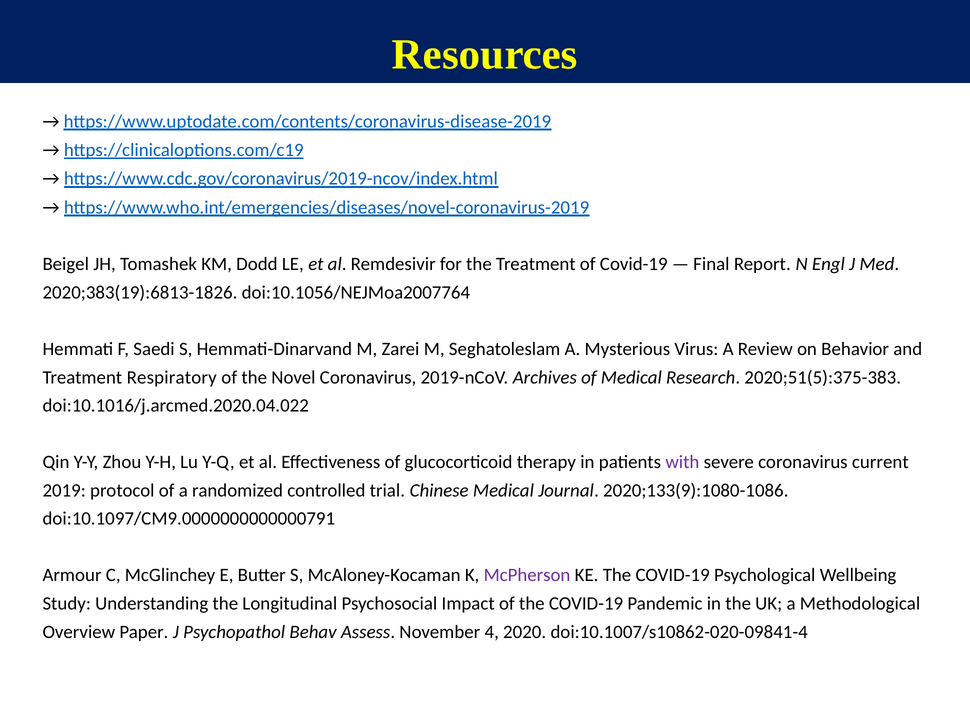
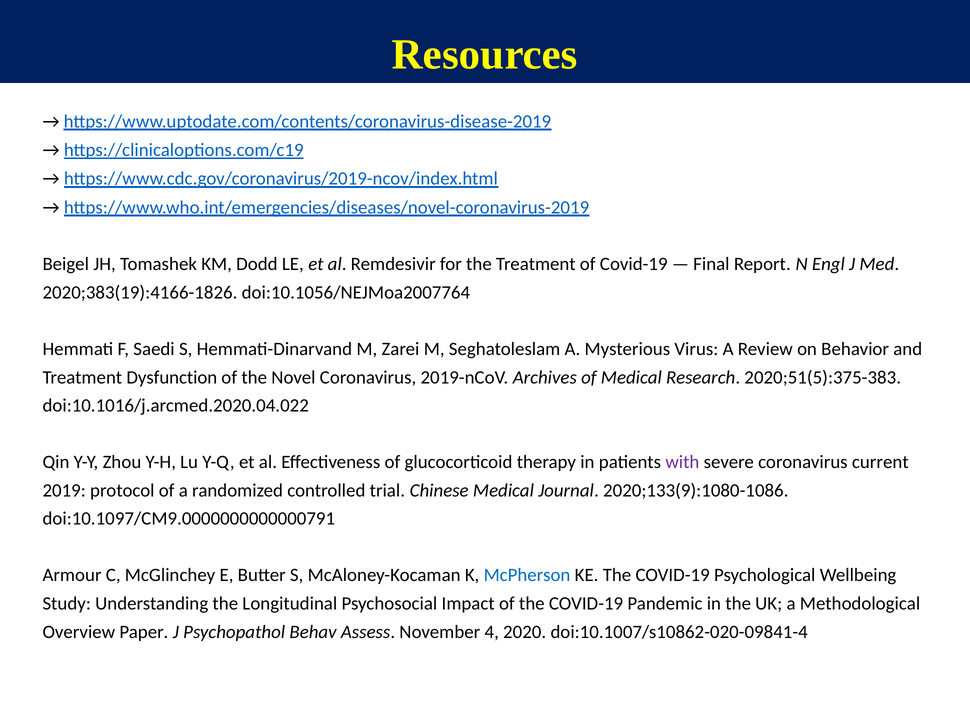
2020;383(19):6813-1826: 2020;383(19):6813-1826 -> 2020;383(19):4166-1826
Respiratory: Respiratory -> Dysfunction
McPherson colour: purple -> blue
